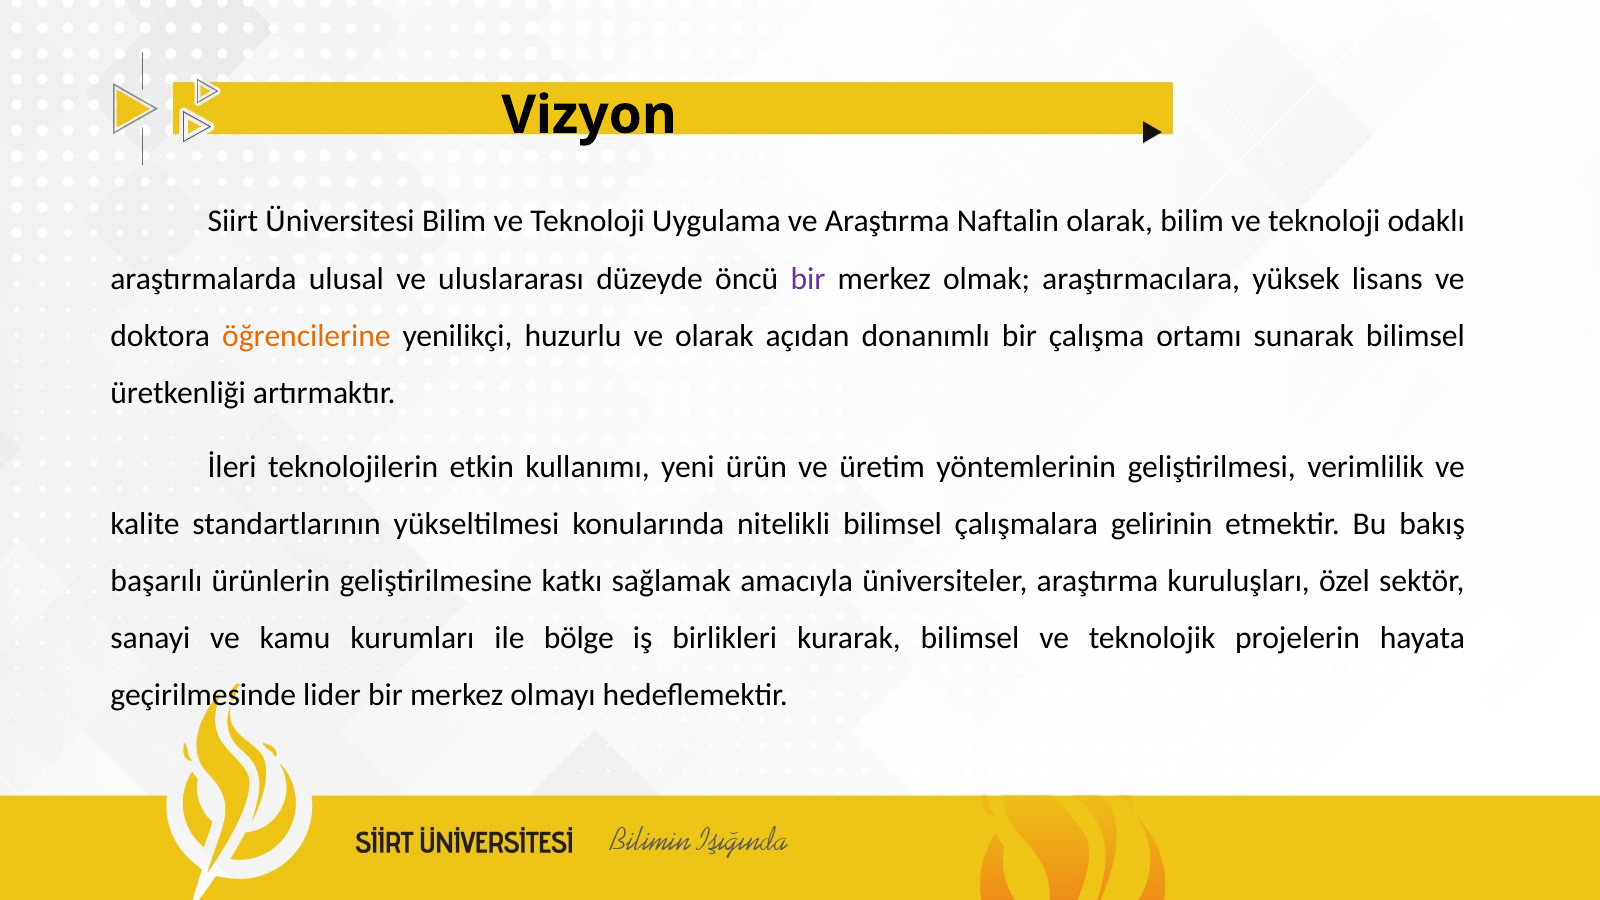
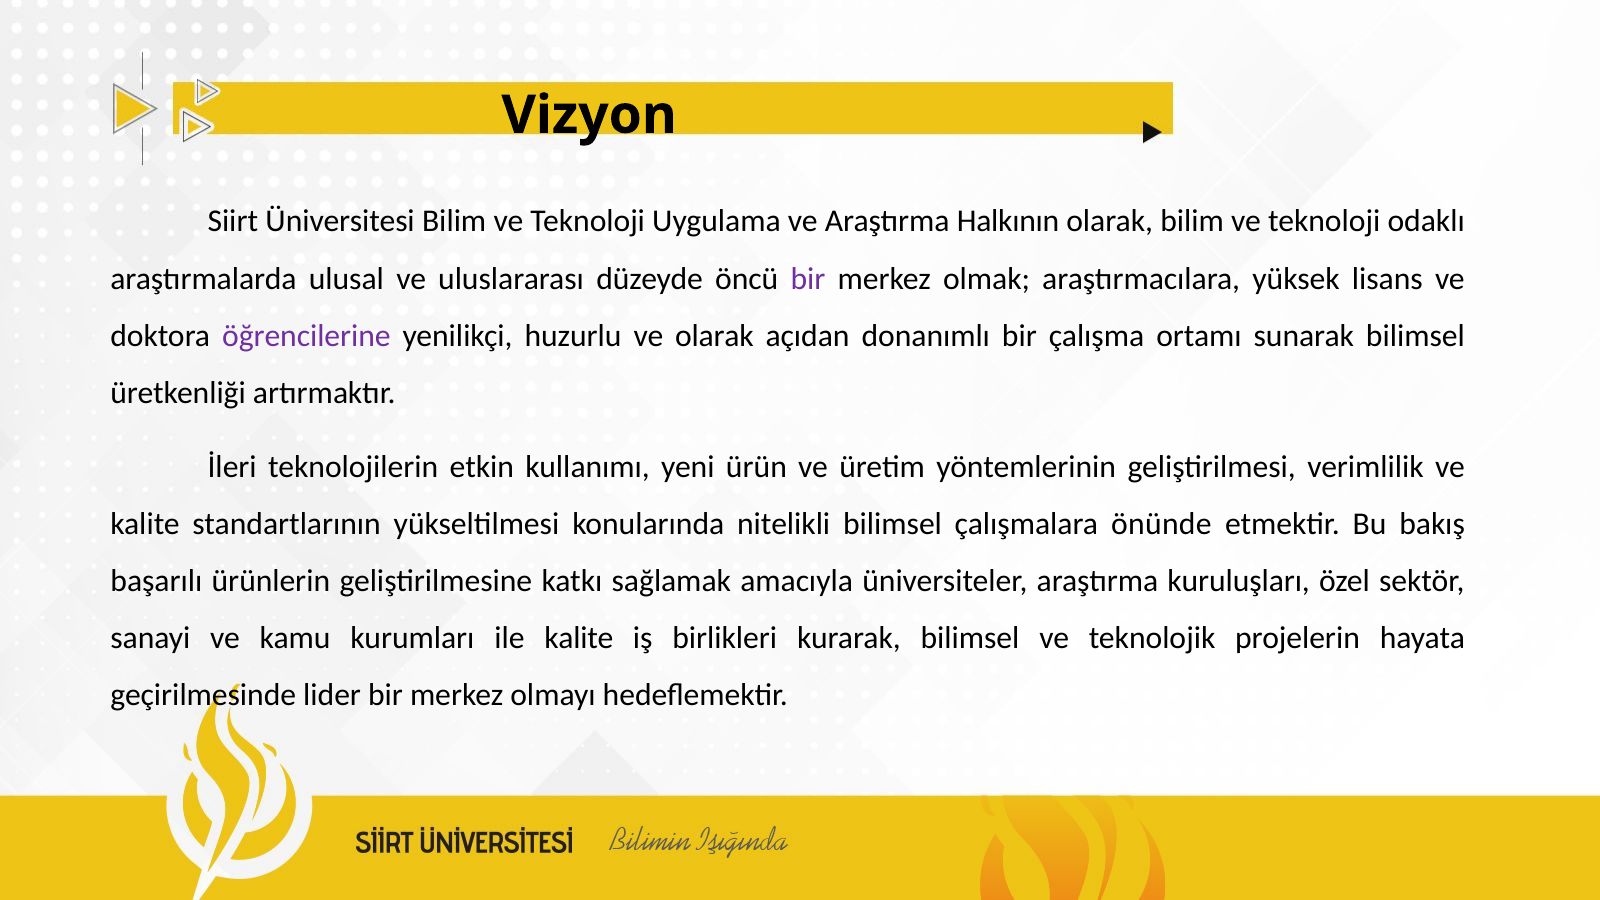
Naftalin: Naftalin -> Halkının
öğrencilerine colour: orange -> purple
gelirinin: gelirinin -> önünde
ile bölge: bölge -> kalite
